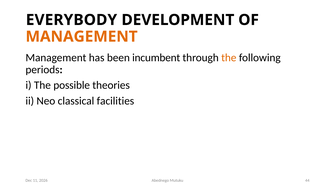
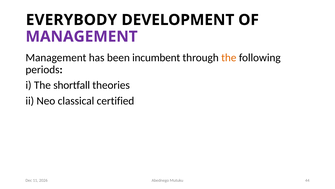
MANAGEMENT at (82, 36) colour: orange -> purple
possible: possible -> shortfall
facilities: facilities -> certified
